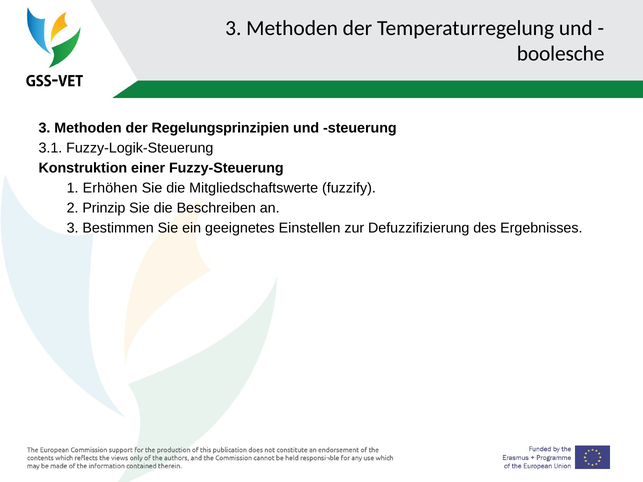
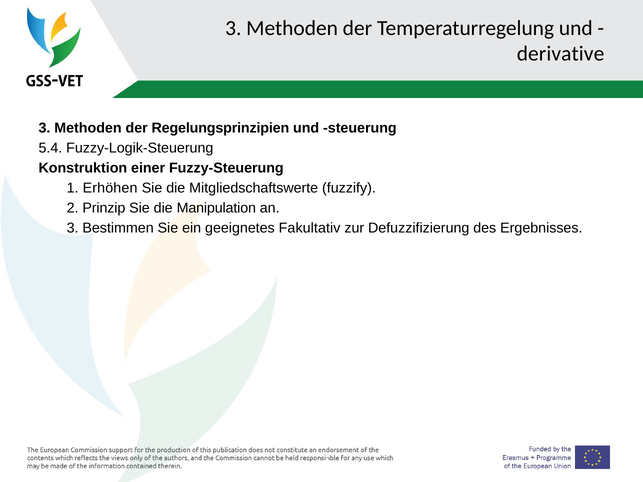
boolesche: boolesche -> derivative
3.1: 3.1 -> 5.4
Beschreiben: Beschreiben -> Manipulation
Einstellen: Einstellen -> Fakultativ
